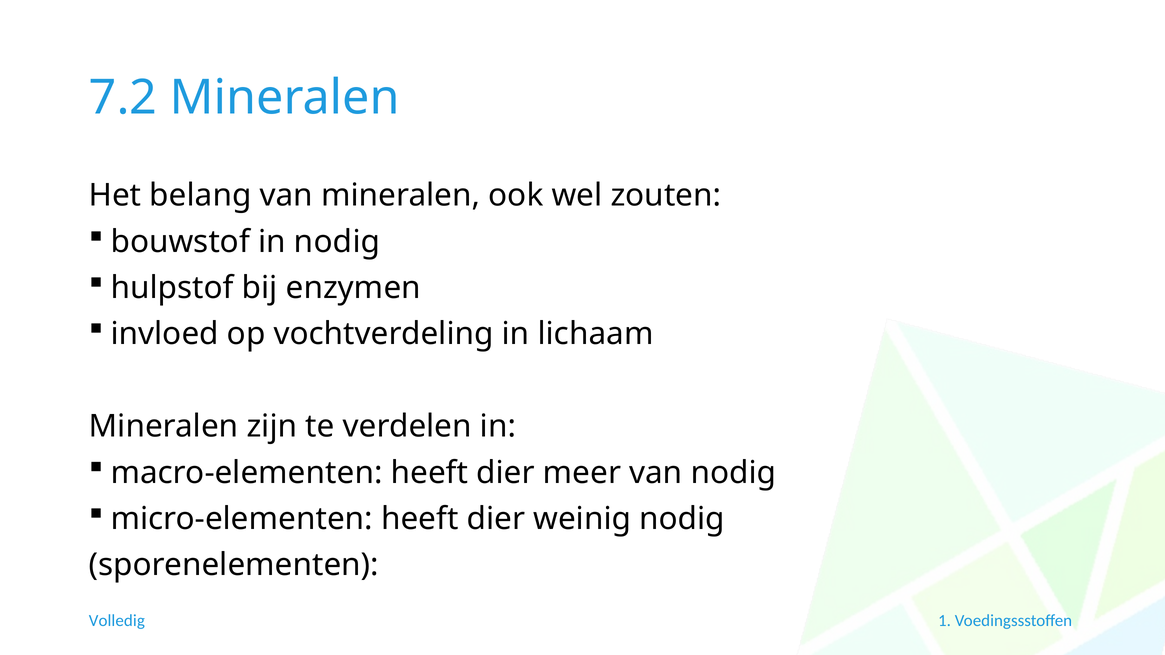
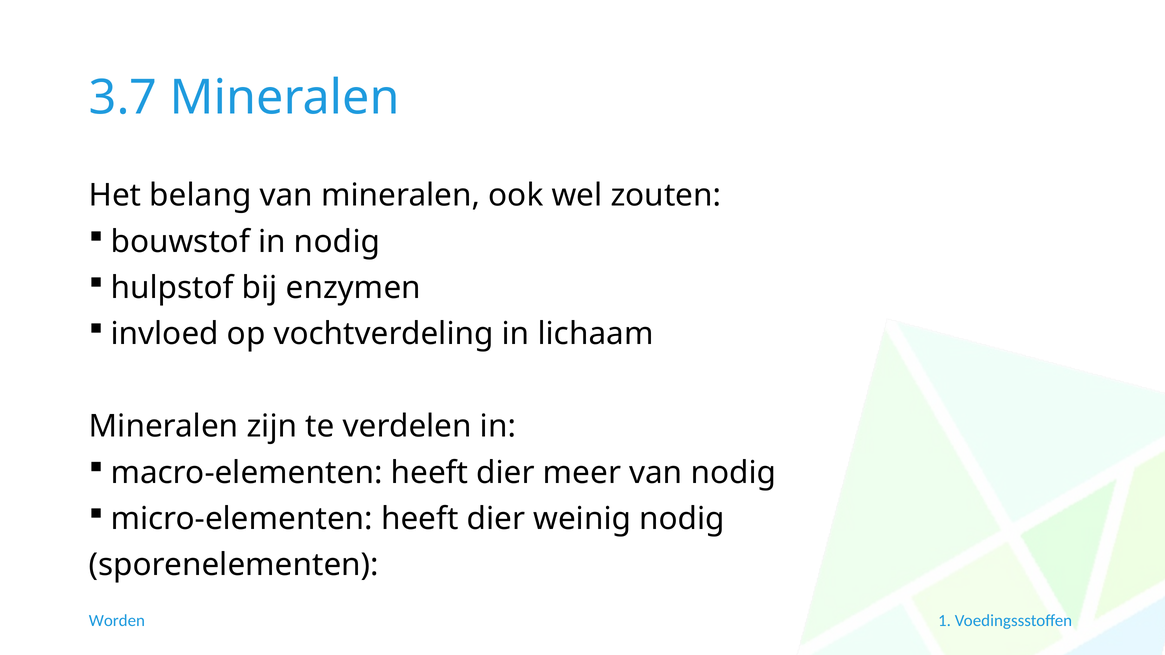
7.2: 7.2 -> 3.7
Volledig: Volledig -> Worden
